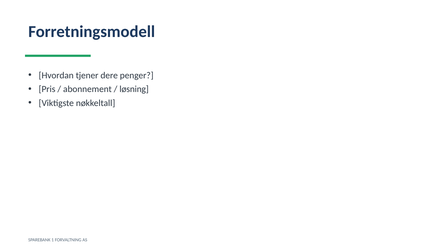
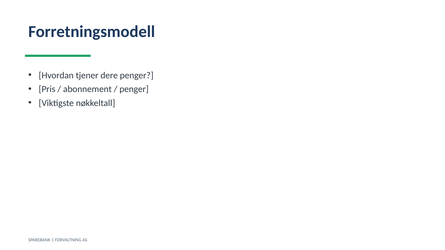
løsning at (134, 89): løsning -> penger
